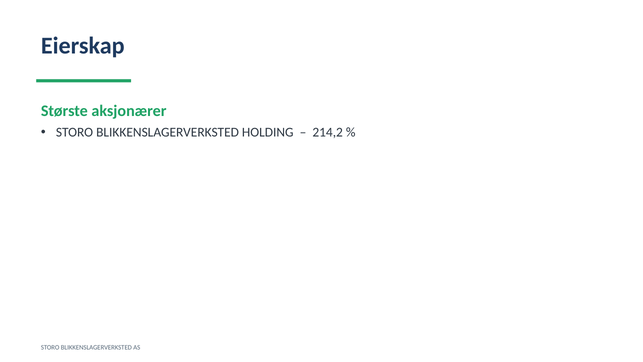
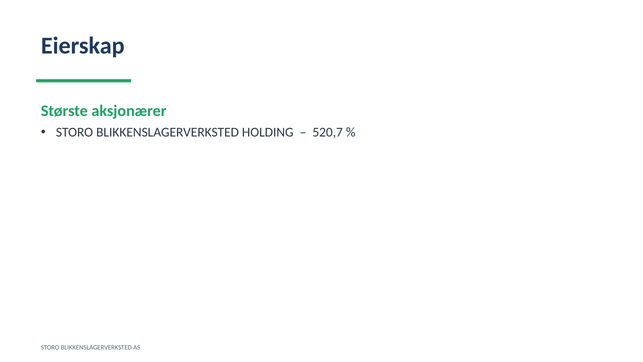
214,2: 214,2 -> 520,7
